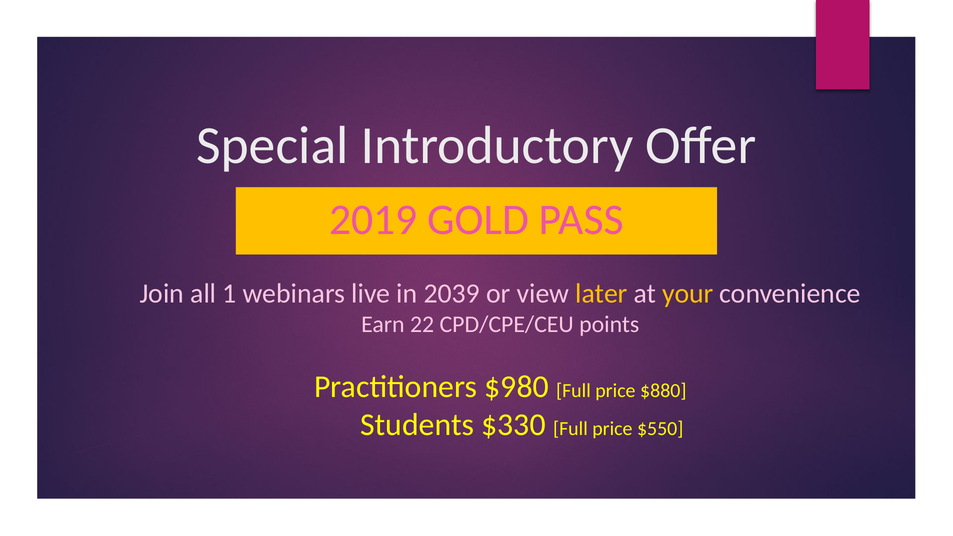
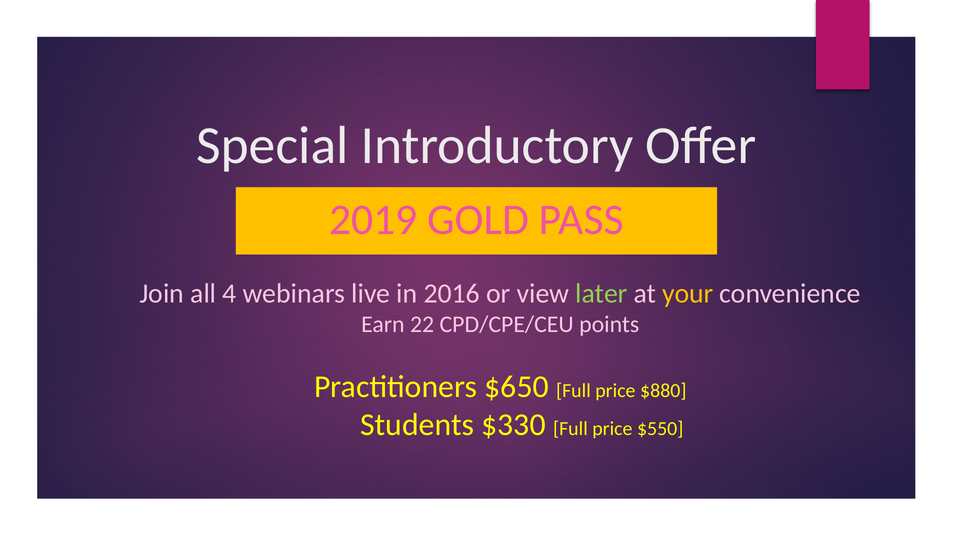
1: 1 -> 4
2039: 2039 -> 2016
later colour: yellow -> light green
$980: $980 -> $650
